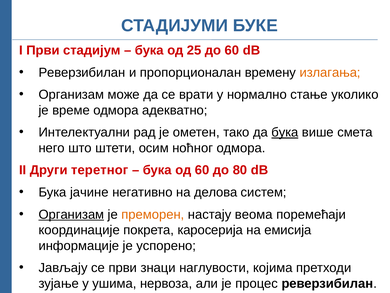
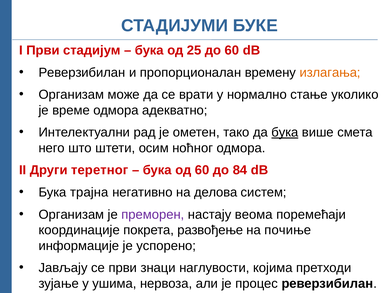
80: 80 -> 84
јачине: јачине -> трајна
Организам at (71, 214) underline: present -> none
преморен colour: orange -> purple
каросерија: каросерија -> развођење
емисија: емисија -> почиње
